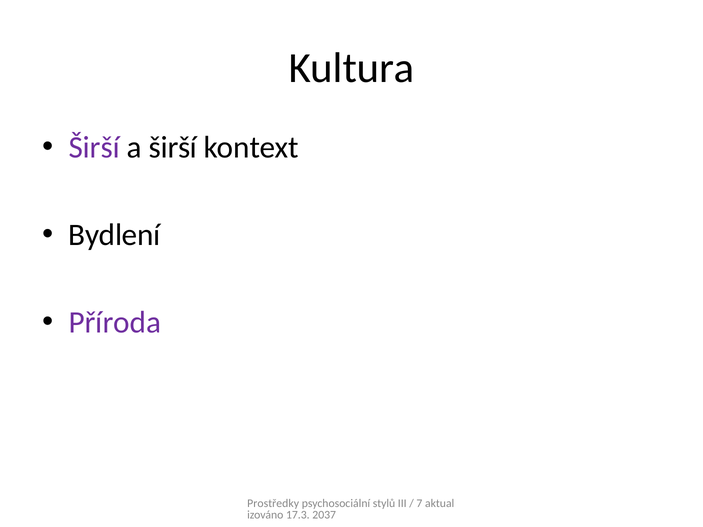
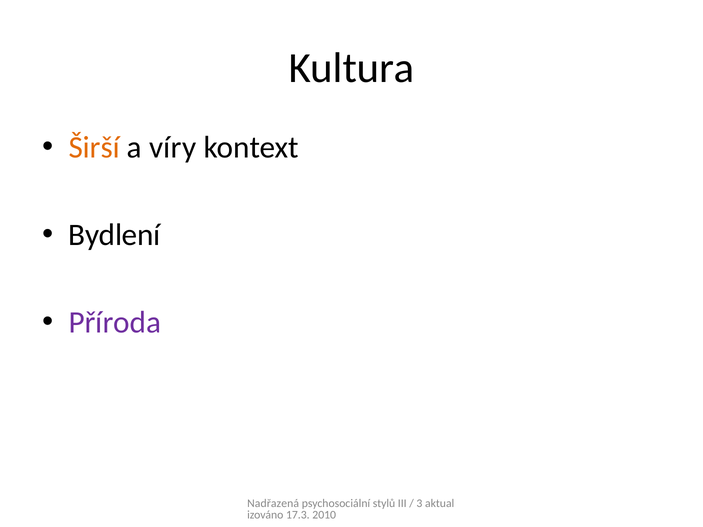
Širší at (94, 147) colour: purple -> orange
a širší: širší -> víry
Prostředky: Prostředky -> Nadřazená
7: 7 -> 3
2037: 2037 -> 2010
